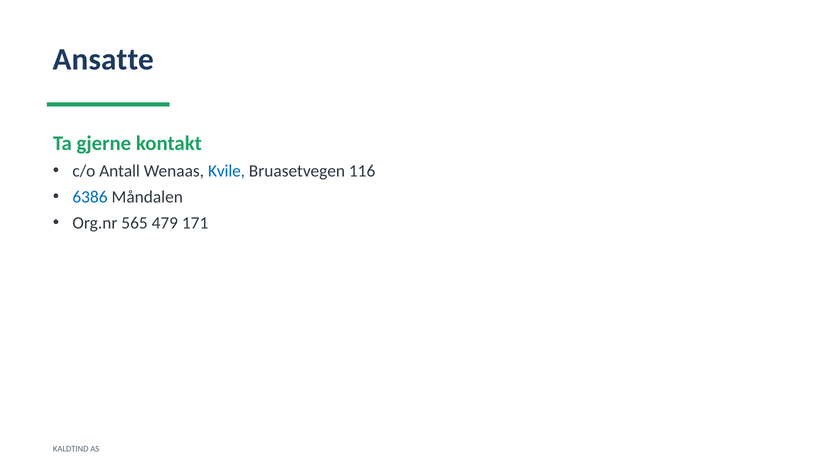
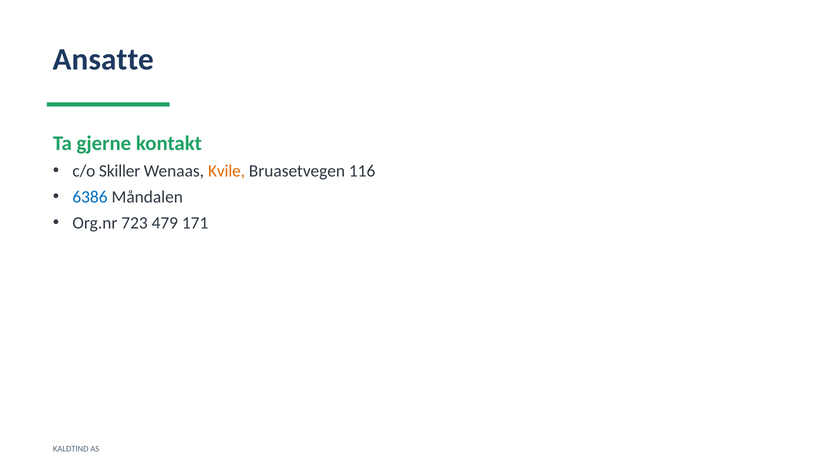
Antall: Antall -> Skiller
Kvile colour: blue -> orange
565: 565 -> 723
